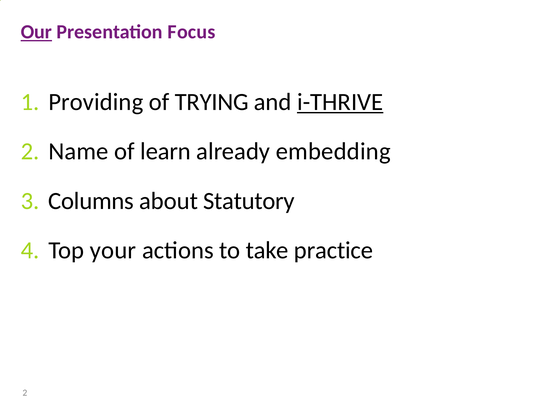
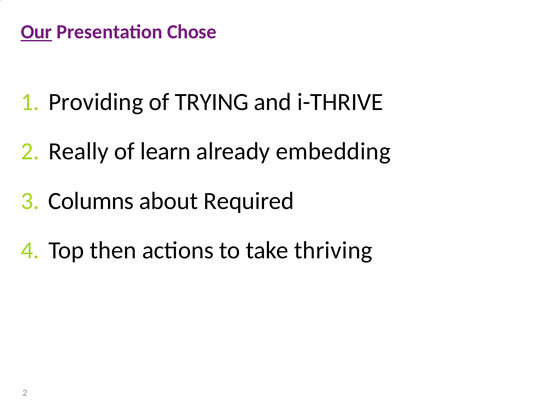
Focus: Focus -> Chose
i-THRIVE underline: present -> none
Name: Name -> Really
Statutory: Statutory -> Required
your: your -> then
practice: practice -> thriving
